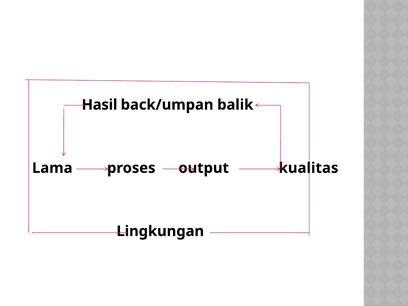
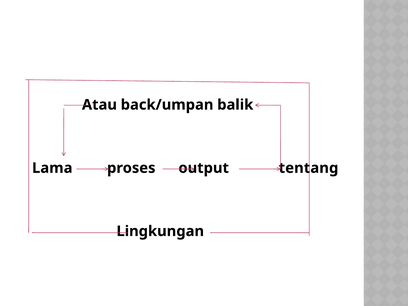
Hasil: Hasil -> Atau
kualitas: kualitas -> tentang
